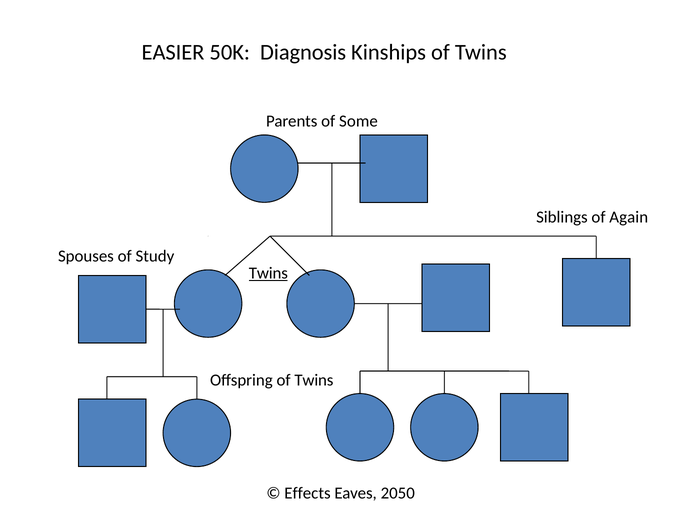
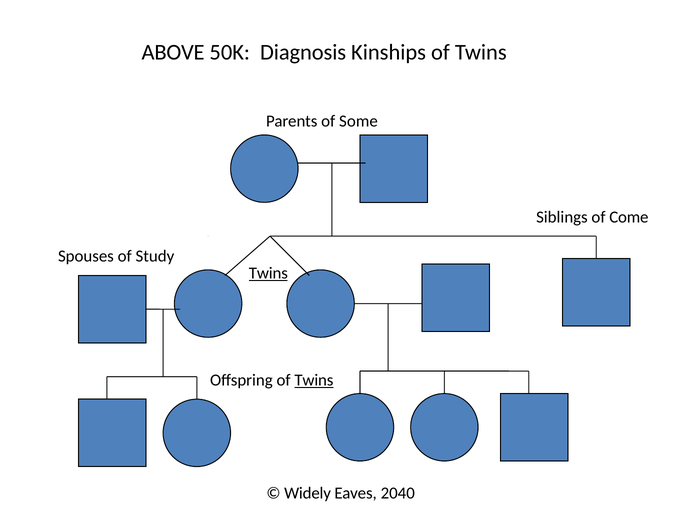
EASIER: EASIER -> ABOVE
Again: Again -> Come
Twins at (314, 380) underline: none -> present
Effects: Effects -> Widely
2050: 2050 -> 2040
